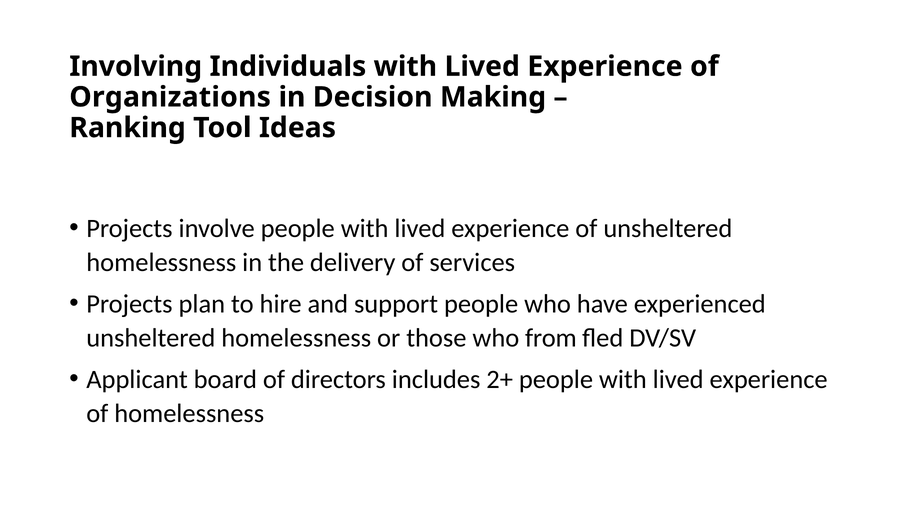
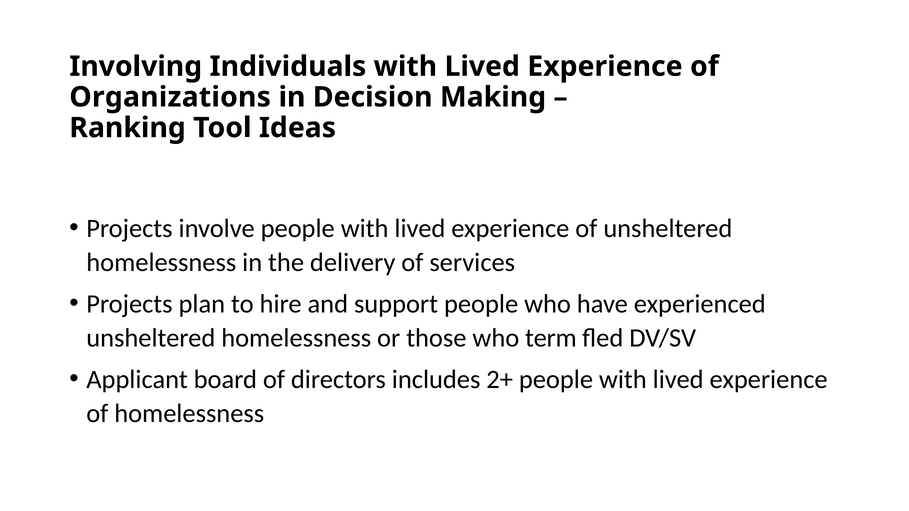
from: from -> term
